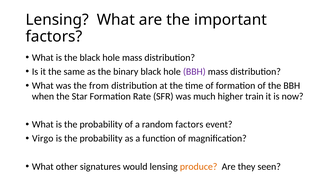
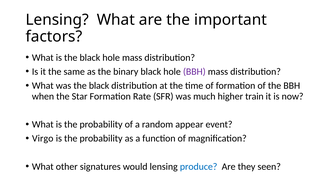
was the from: from -> black
random factors: factors -> appear
produce colour: orange -> blue
